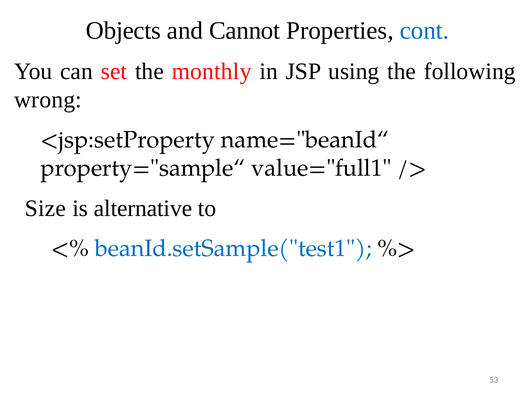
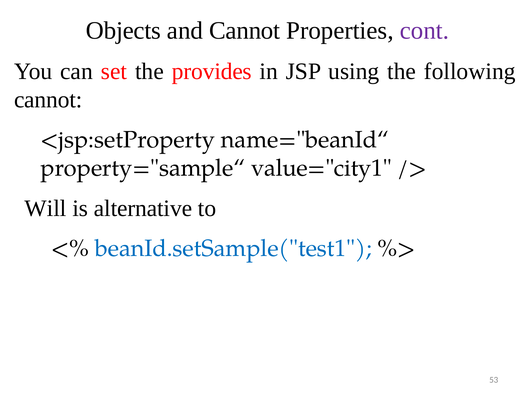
cont colour: blue -> purple
monthly: monthly -> provides
wrong at (48, 100): wrong -> cannot
value="full1: value="full1 -> value="city1
Size: Size -> Will
